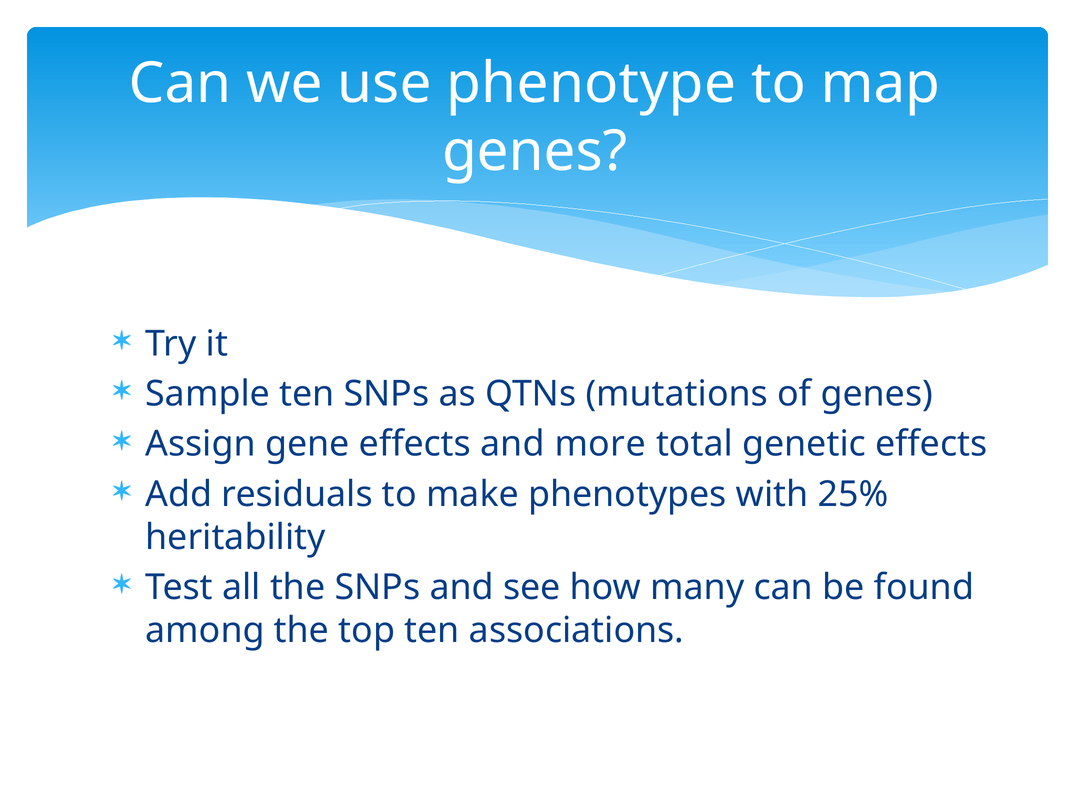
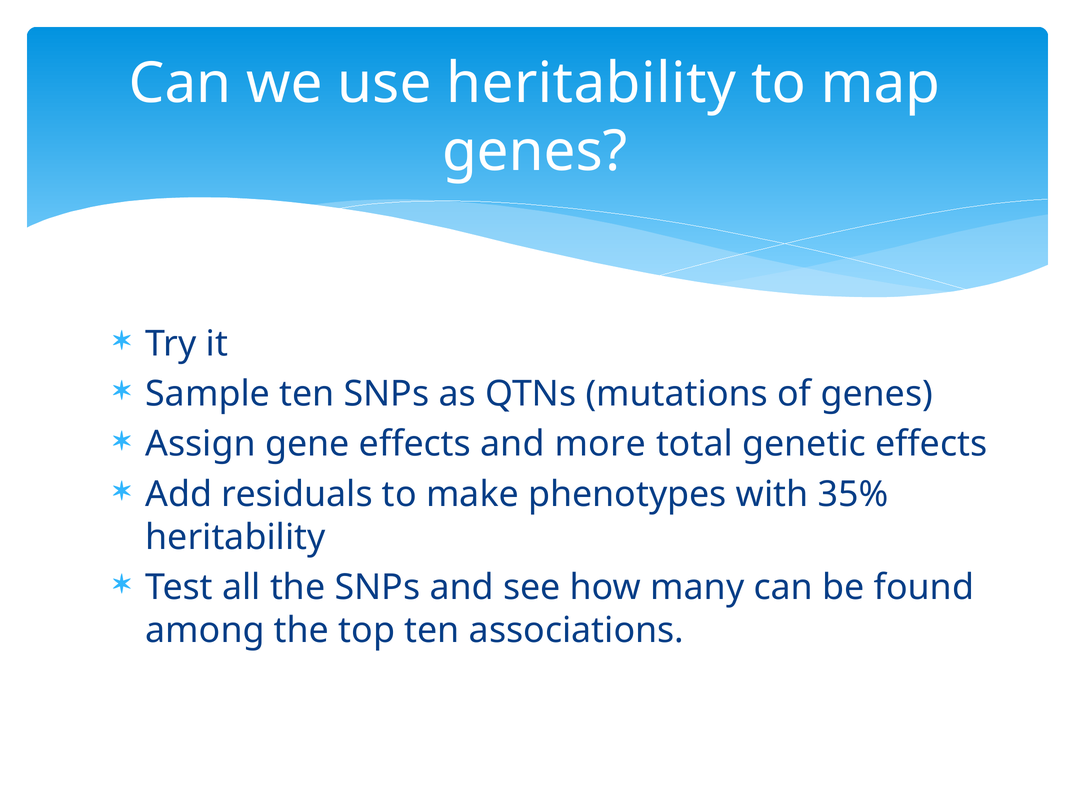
use phenotype: phenotype -> heritability
25%: 25% -> 35%
